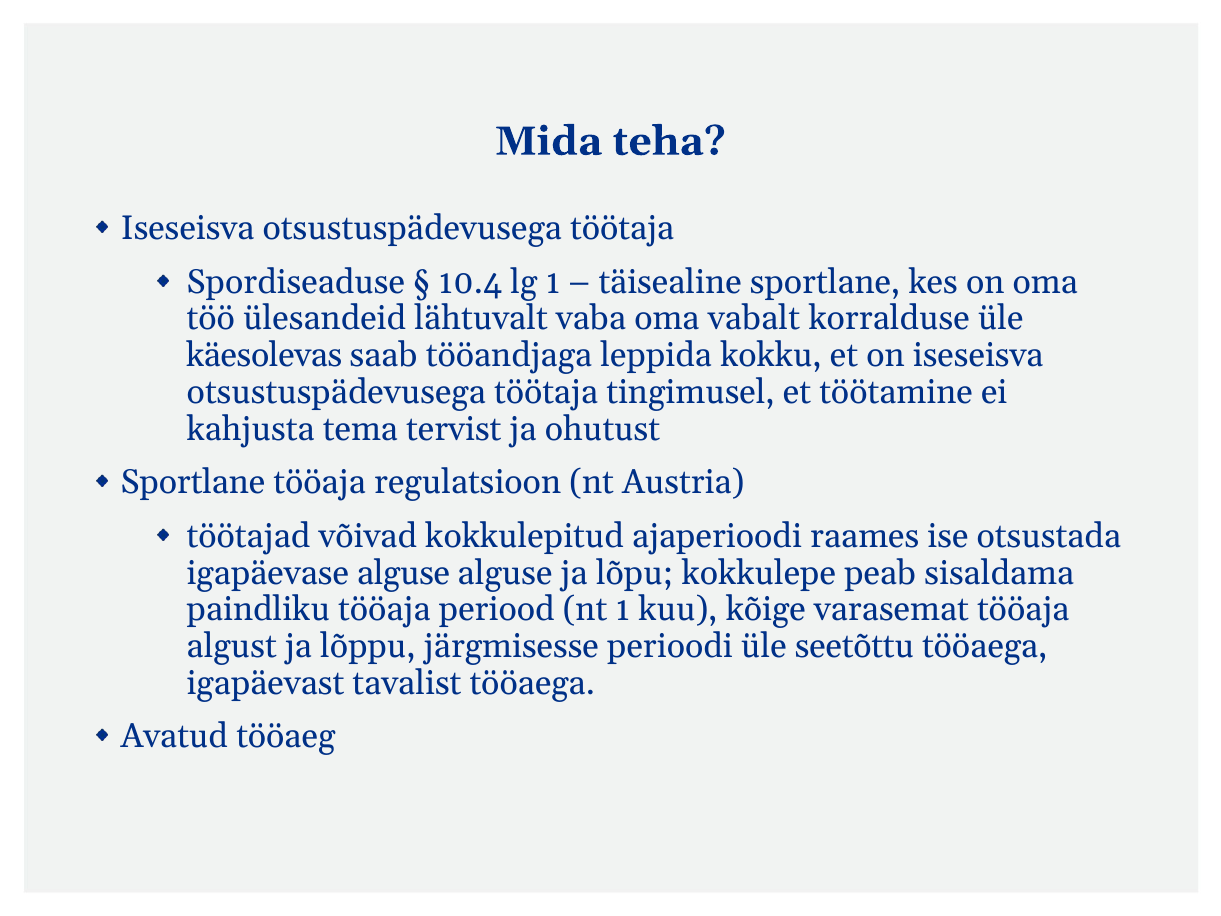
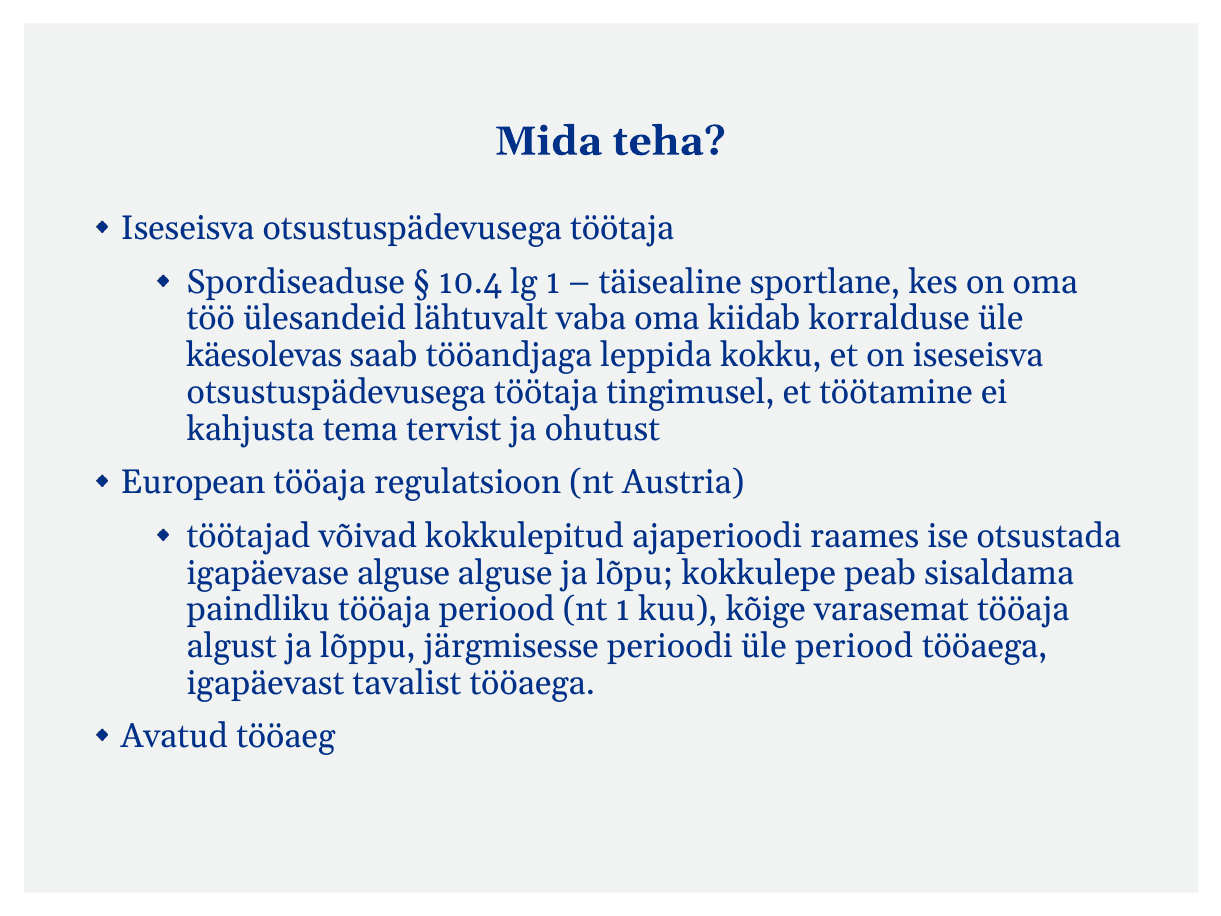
vabalt: vabalt -> kiidab
Sportlane at (193, 482): Sportlane -> European
üle seetõttu: seetõttu -> periood
